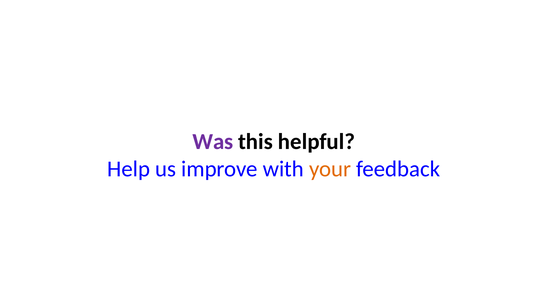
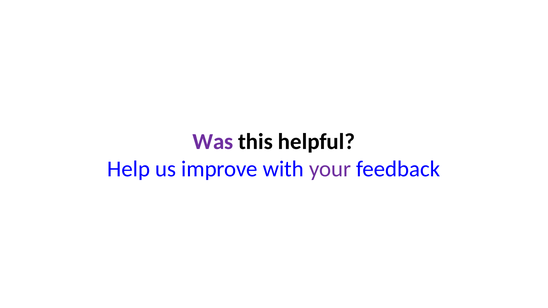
your colour: orange -> purple
